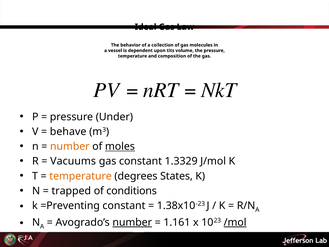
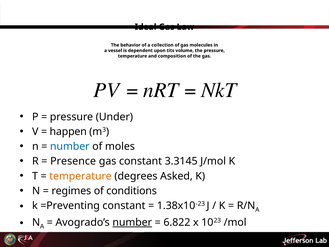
behave: behave -> happen
number at (70, 146) colour: orange -> blue
moles underline: present -> none
Vacuums: Vacuums -> Presence
1.3329: 1.3329 -> 3.3145
States: States -> Asked
trapped: trapped -> regimes
1.161: 1.161 -> 6.822
/mol underline: present -> none
